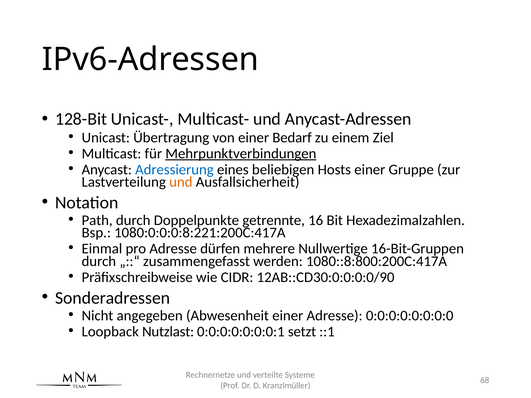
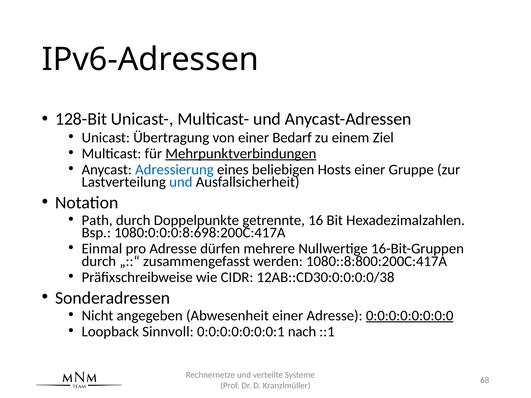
und at (181, 182) colour: orange -> blue
1080:0:0:0:8:221:200C:417A: 1080:0:0:0:8:221:200C:417A -> 1080:0:0:0:8:698:200C:417A
12AB::CD30:0:0:0:0/90: 12AB::CD30:0:0:0:0/90 -> 12AB::CD30:0:0:0:0/38
0:0:0:0:0:0:0:0 underline: none -> present
Nutzlast: Nutzlast -> Sinnvoll
setzt: setzt -> nach
